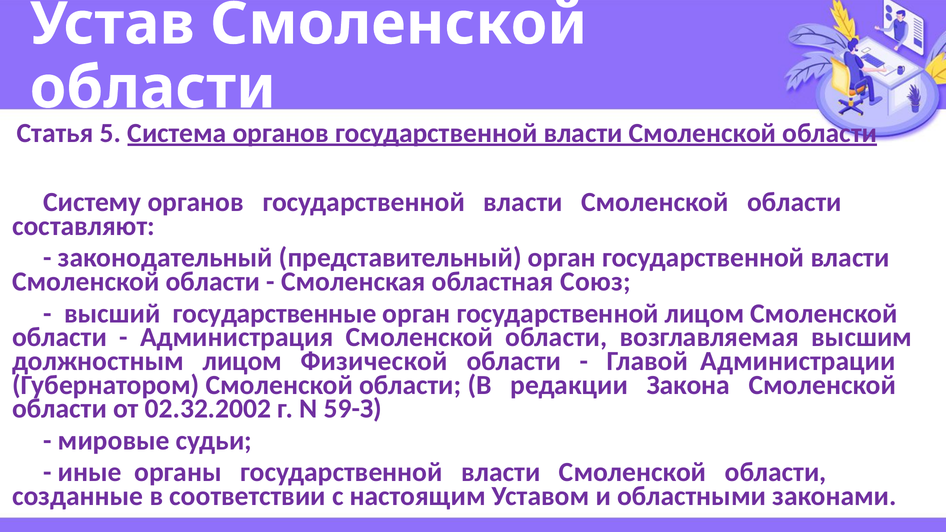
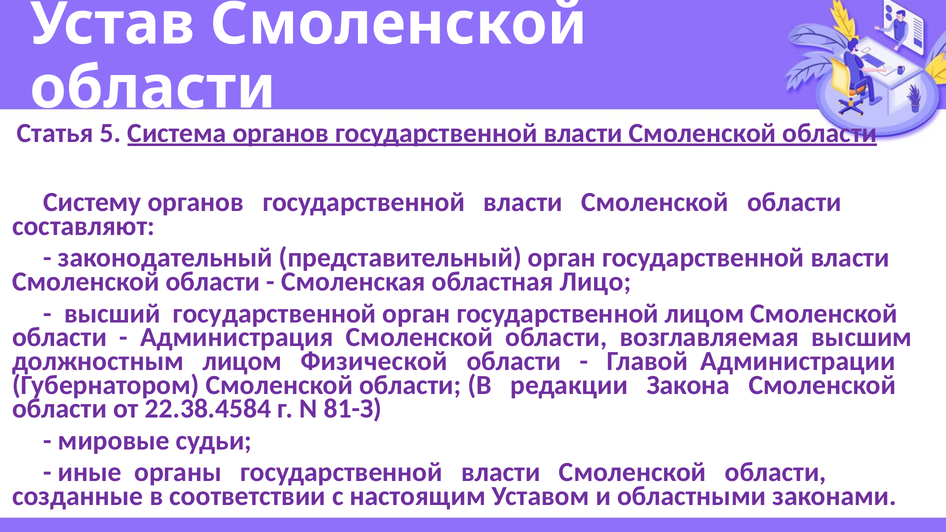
Союз: Союз -> Лицо
высший государственные: государственные -> государственной
02.32.2002: 02.32.2002 -> 22.38.4584
59-З: 59-З -> 81-З
